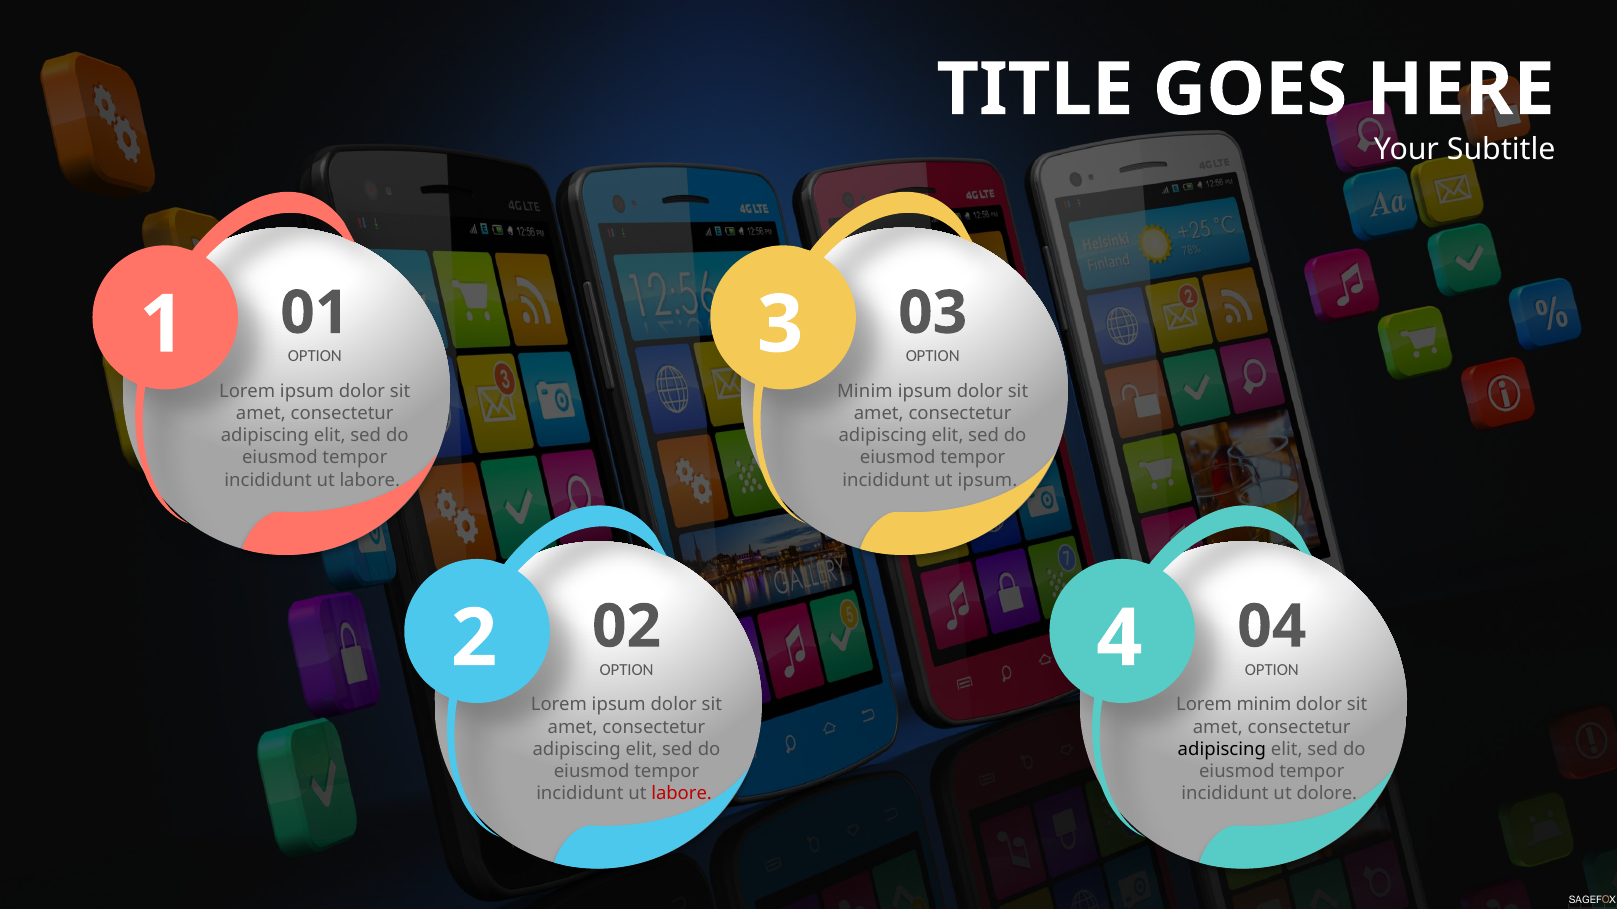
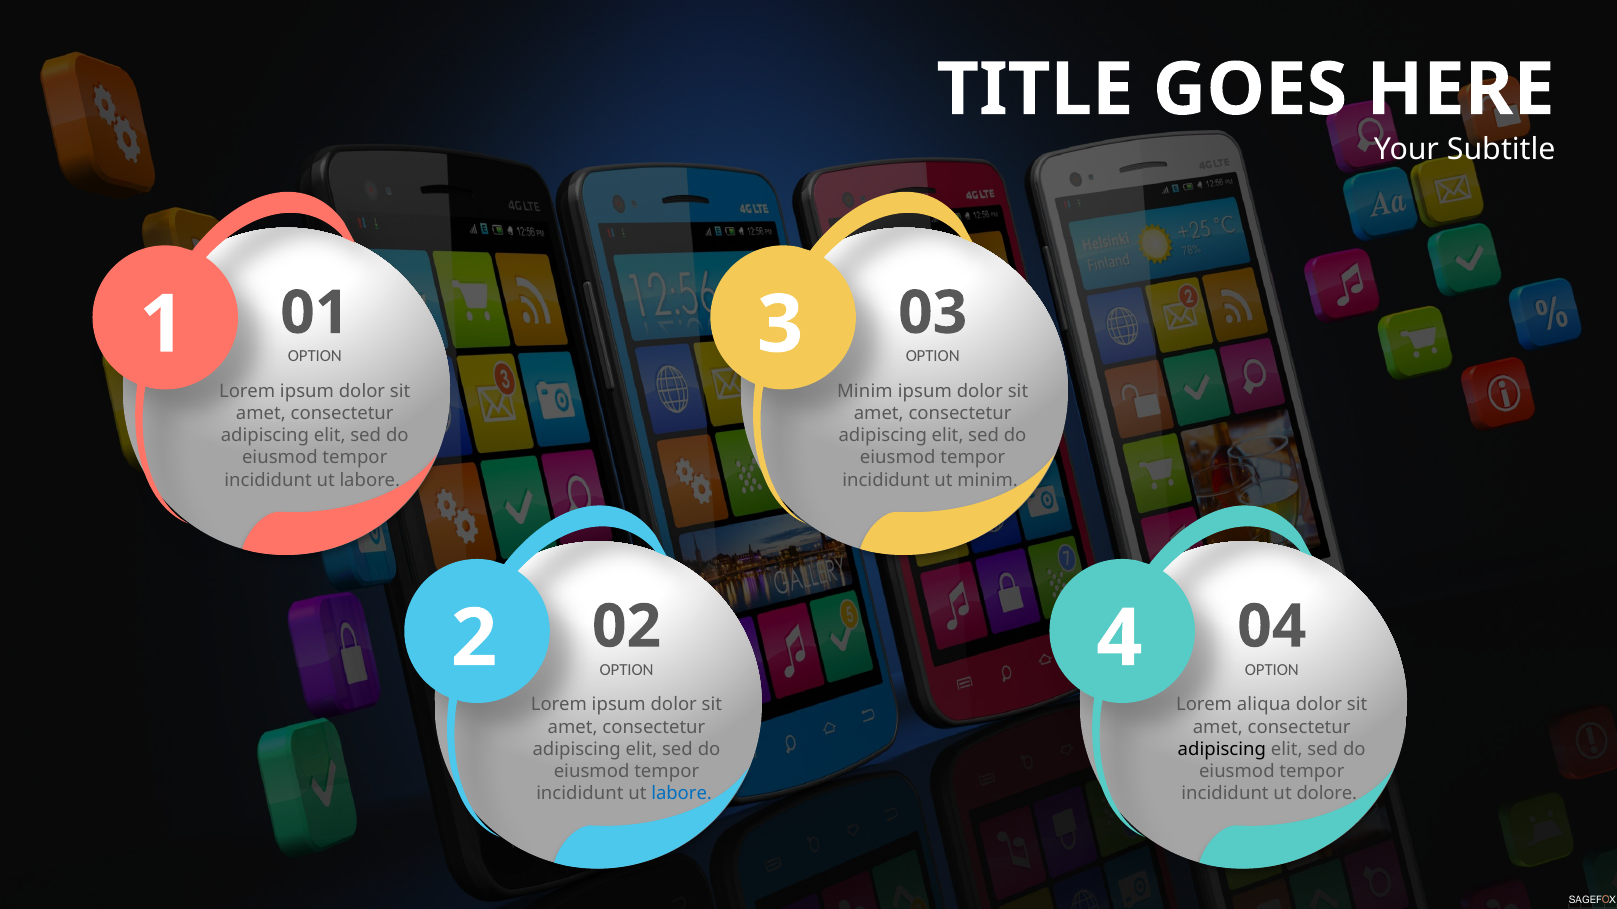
ut ipsum: ipsum -> minim
Lorem minim: minim -> aliqua
labore at (682, 794) colour: red -> blue
